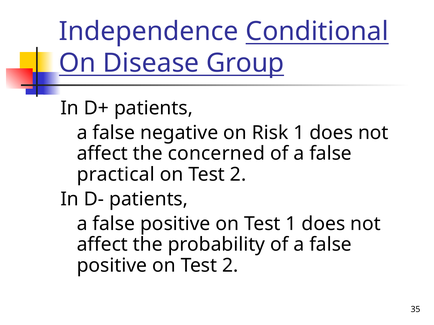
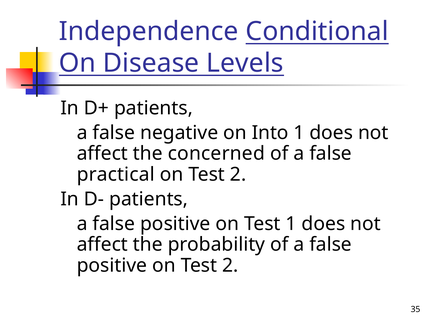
Group: Group -> Levels
Risk: Risk -> Into
